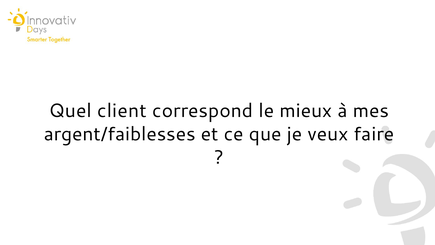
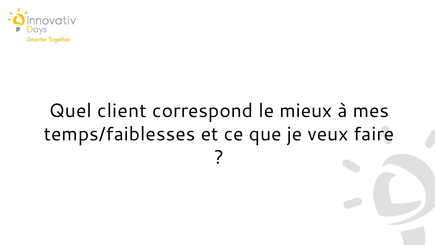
argent/faiblesses: argent/faiblesses -> temps/faiblesses
